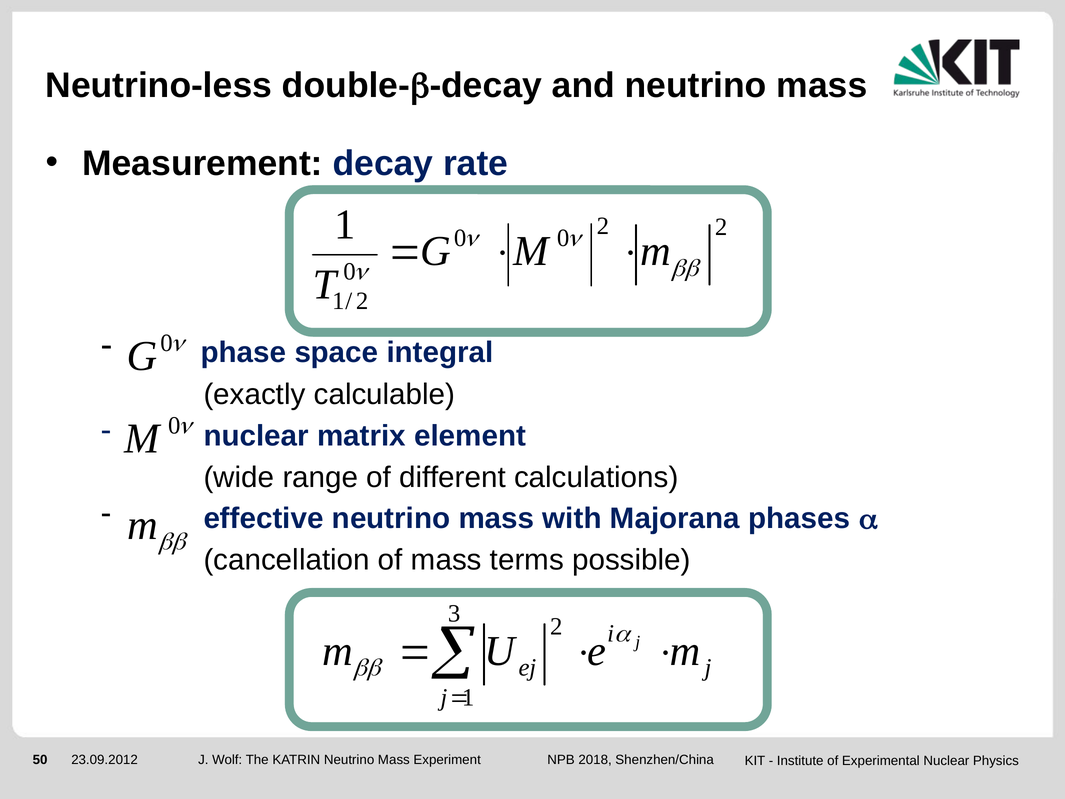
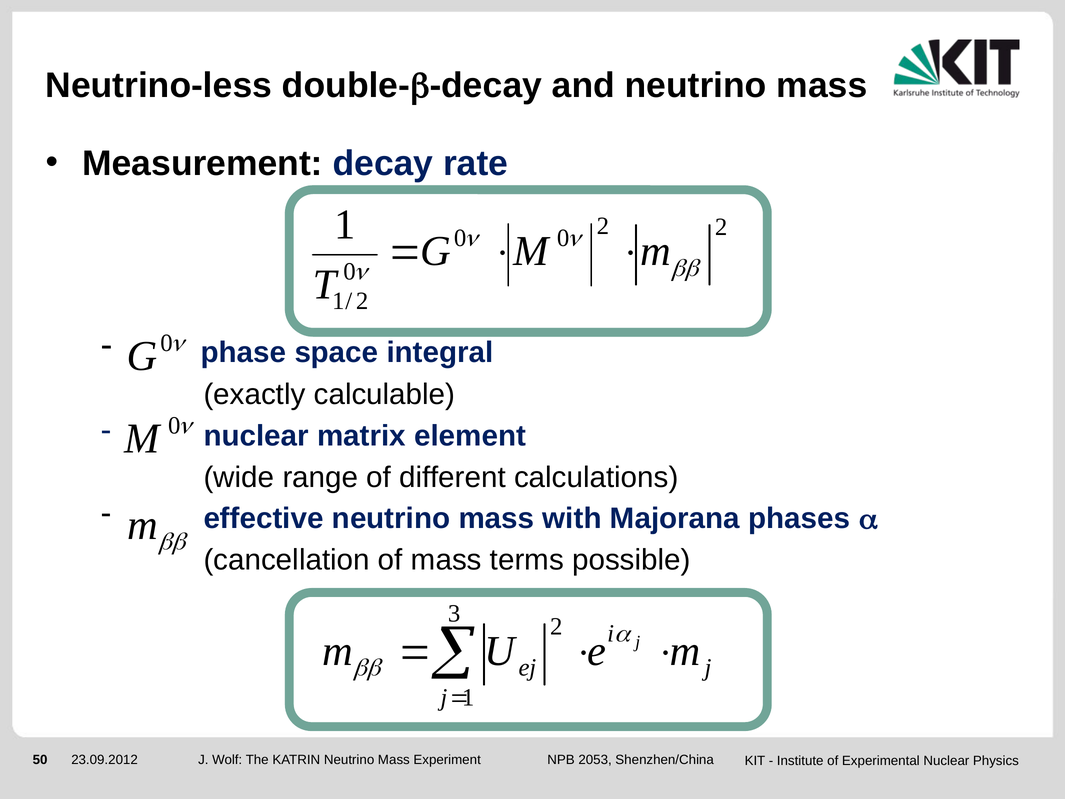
2018: 2018 -> 2053
